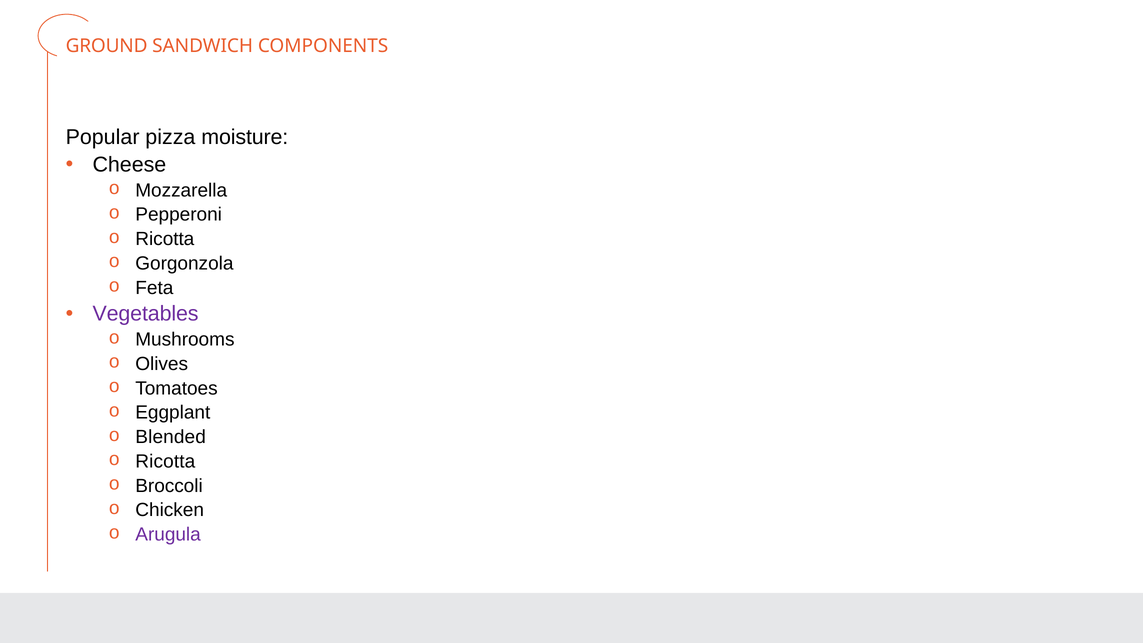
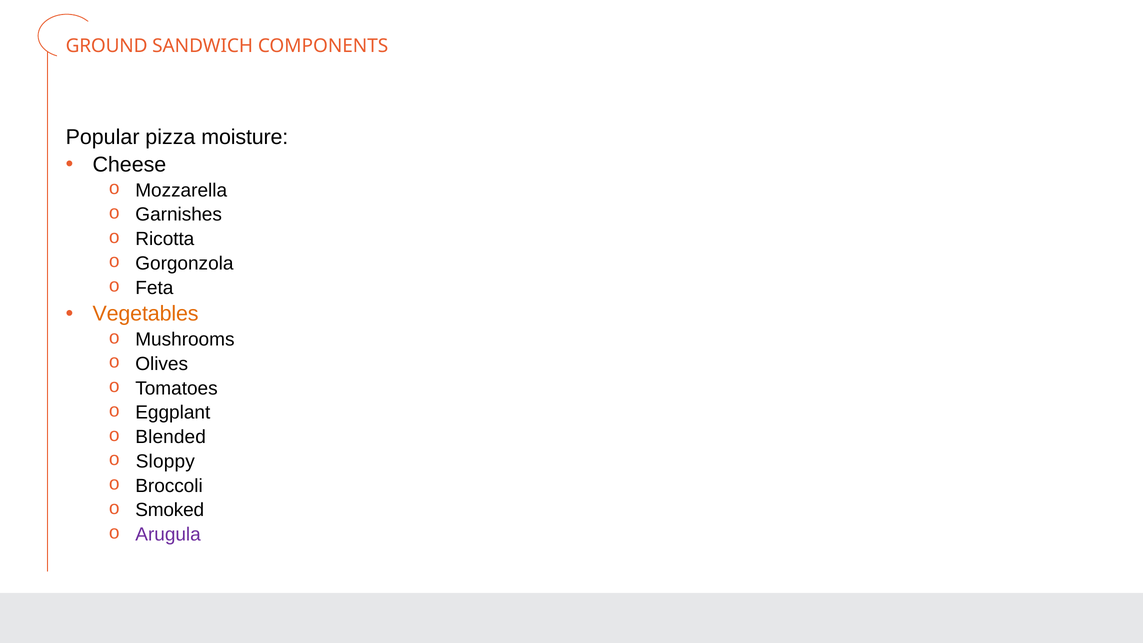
Pepperoni: Pepperoni -> Garnishes
Vegetables colour: purple -> orange
Ricotta at (165, 461): Ricotta -> Sloppy
Chicken: Chicken -> Smoked
